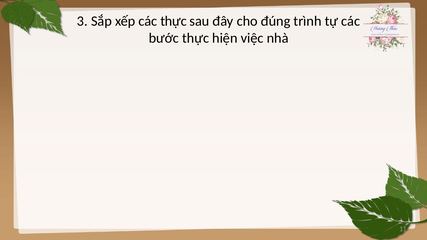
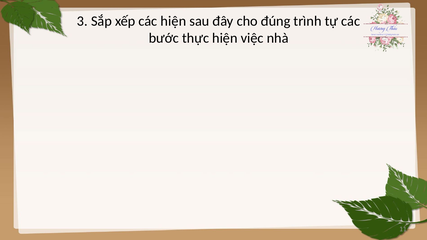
các thực: thực -> hiện
